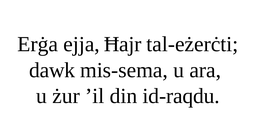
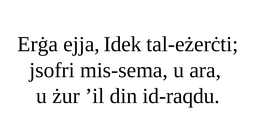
Ħajr: Ħajr -> Idek
dawk: dawk -> jsofri
